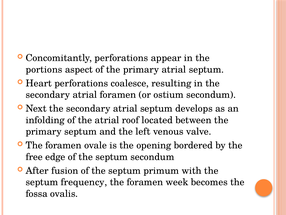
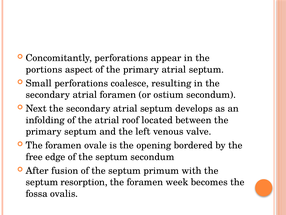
Heart: Heart -> Small
frequency: frequency -> resorption
